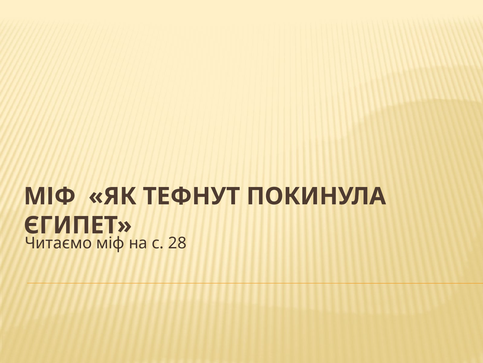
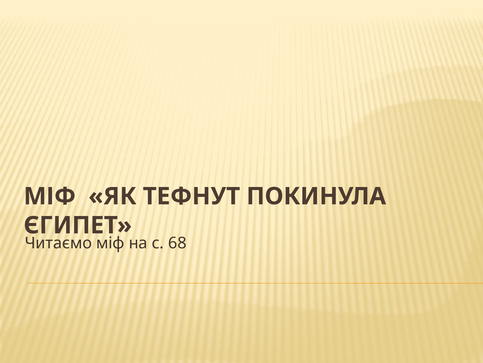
28: 28 -> 68
